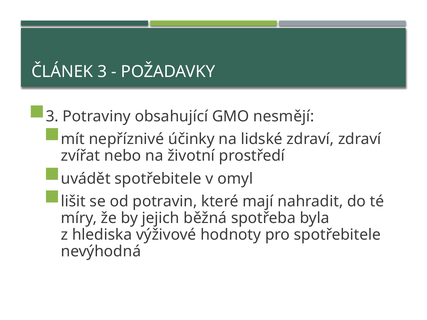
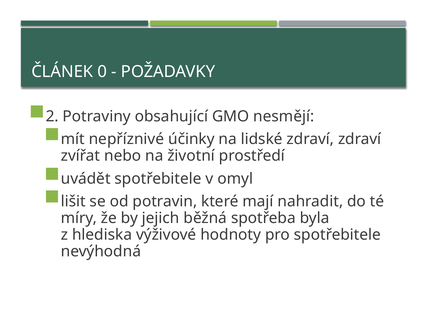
ČLÁNEK 3: 3 -> 0
3 at (52, 116): 3 -> 2
